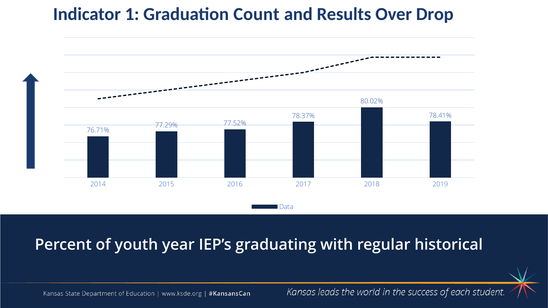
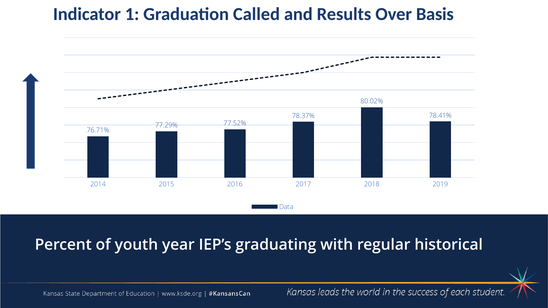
Count: Count -> Called
Drop: Drop -> Basis
